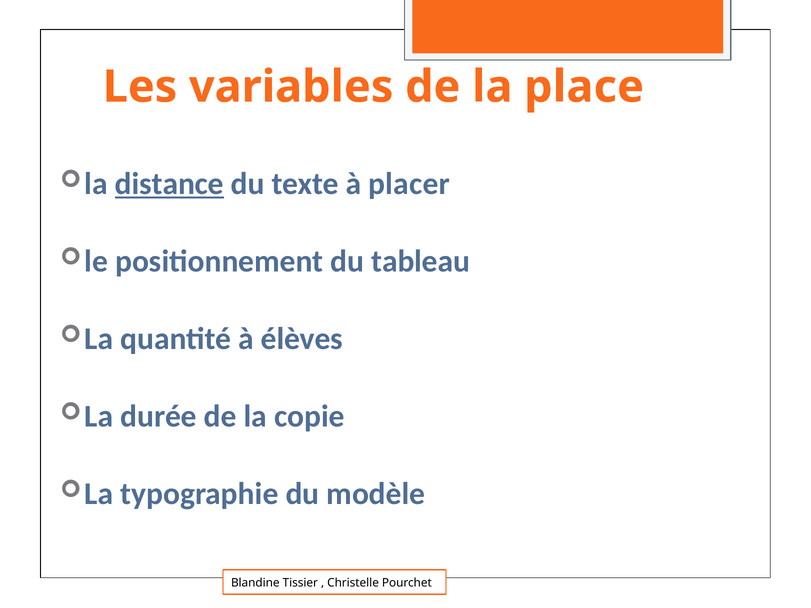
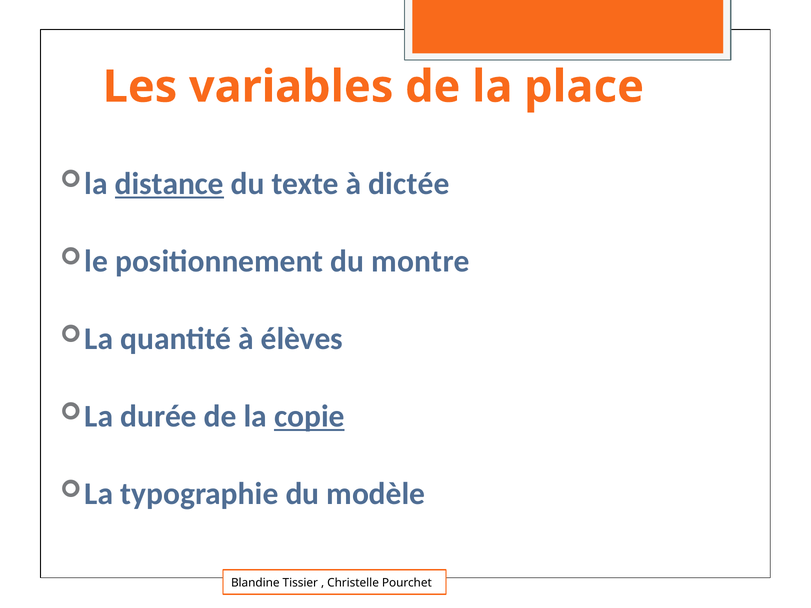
placer: placer -> dictée
tableau: tableau -> montre
copie underline: none -> present
